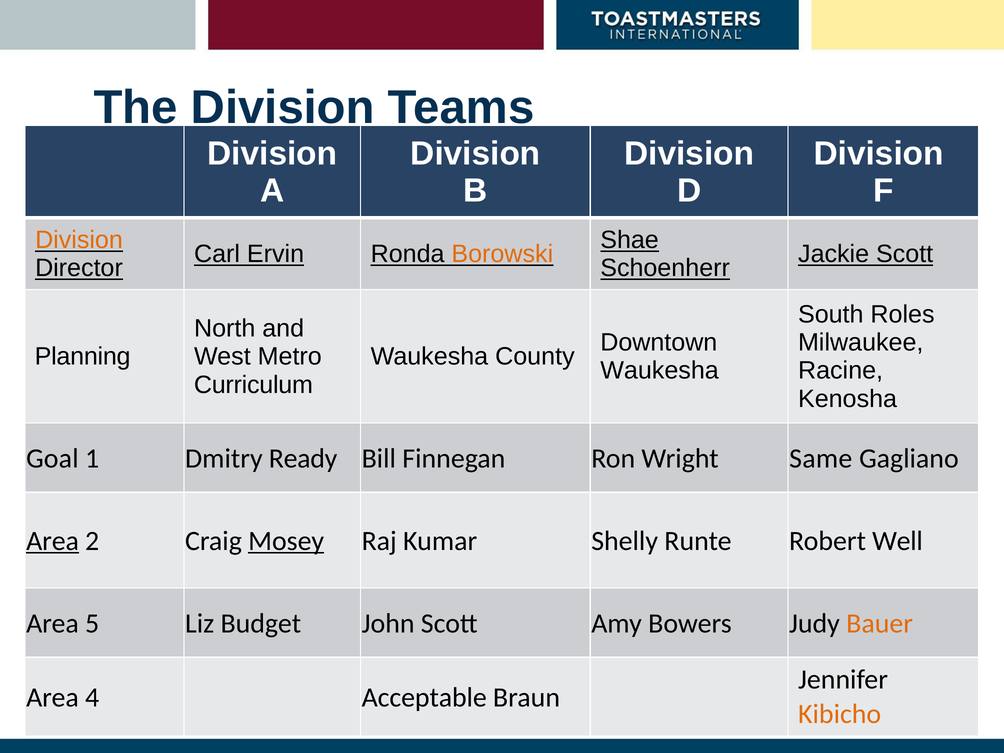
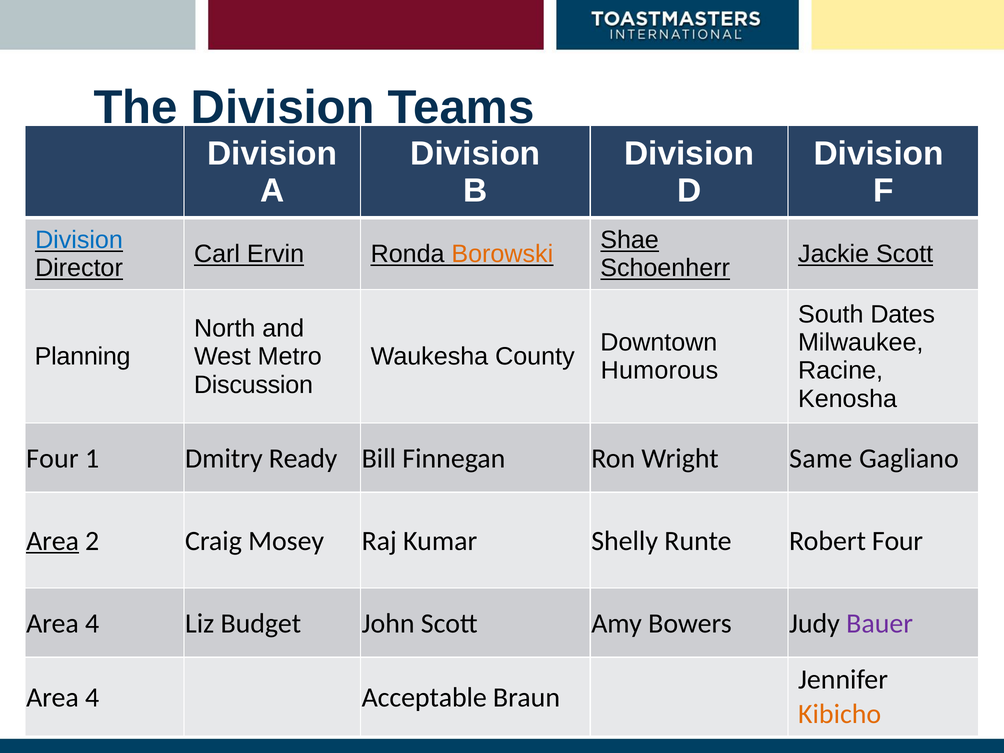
Division at (79, 240) colour: orange -> blue
Roles: Roles -> Dates
Waukesha at (660, 371): Waukesha -> Humorous
Curriculum: Curriculum -> Discussion
Goal at (52, 458): Goal -> Four
Mosey underline: present -> none
Robert Well: Well -> Four
5 at (92, 623): 5 -> 4
Bauer colour: orange -> purple
